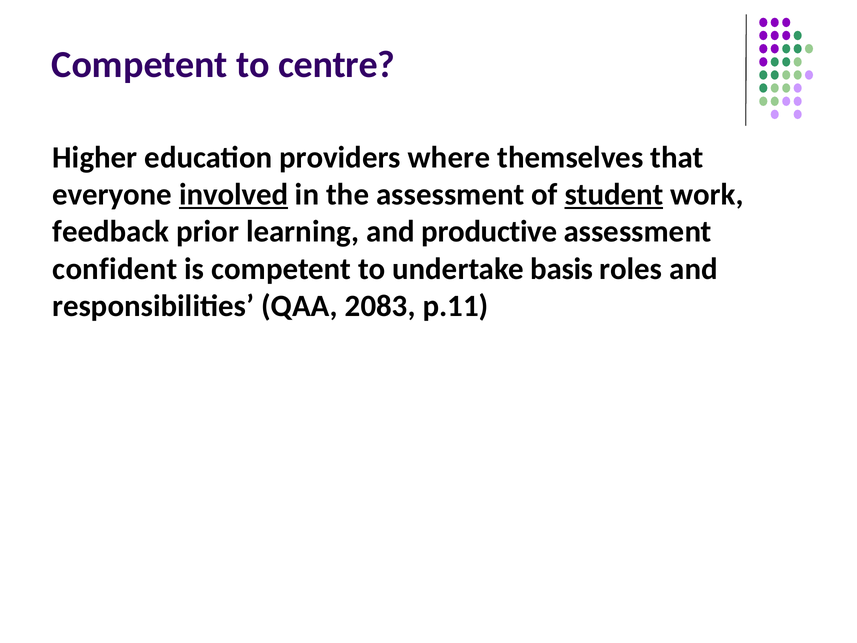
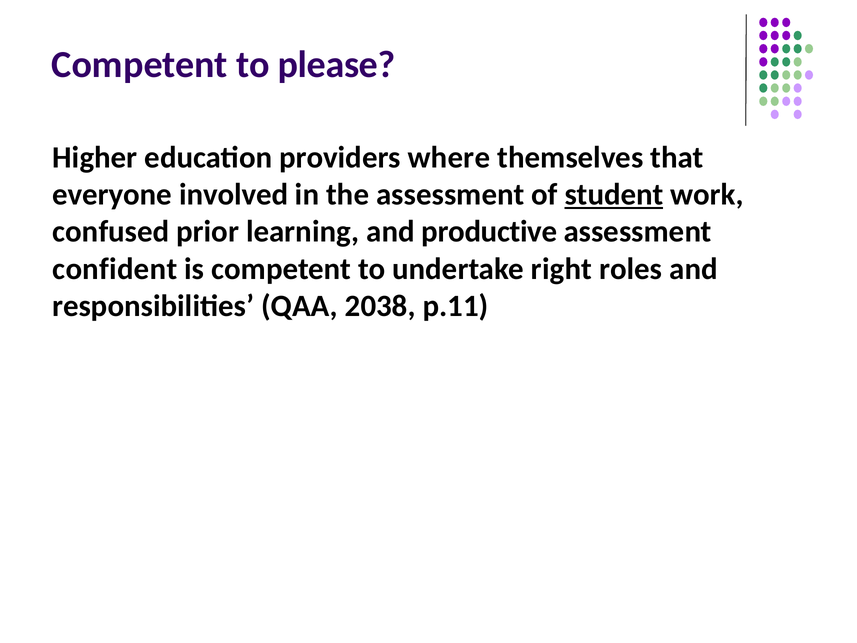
centre: centre -> please
involved underline: present -> none
feedback: feedback -> confused
basis: basis -> right
2083: 2083 -> 2038
